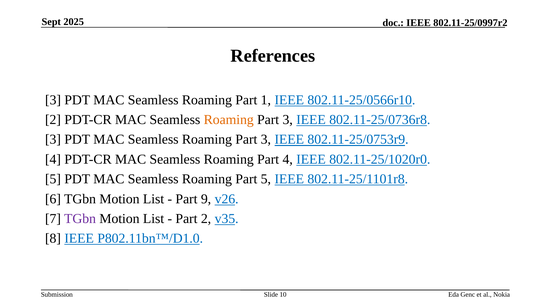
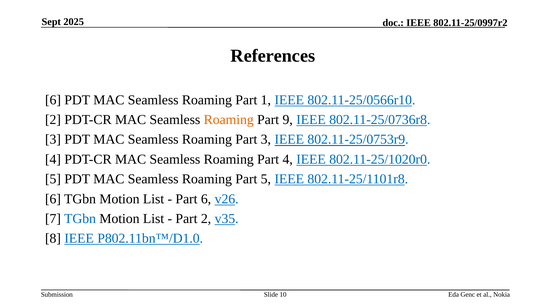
3 at (53, 100): 3 -> 6
3 at (288, 120): 3 -> 9
Part 9: 9 -> 6
TGbn at (80, 219) colour: purple -> blue
